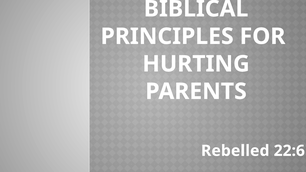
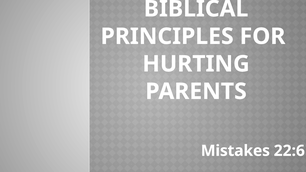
Rebelled: Rebelled -> Mistakes
